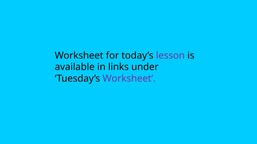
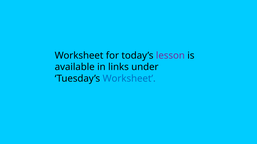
Worksheet at (129, 79) colour: purple -> blue
